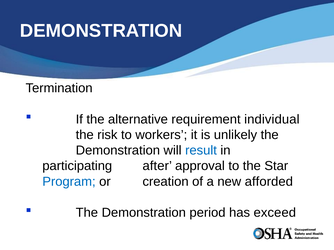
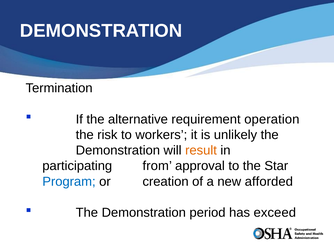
individual: individual -> operation
result colour: blue -> orange
after: after -> from
